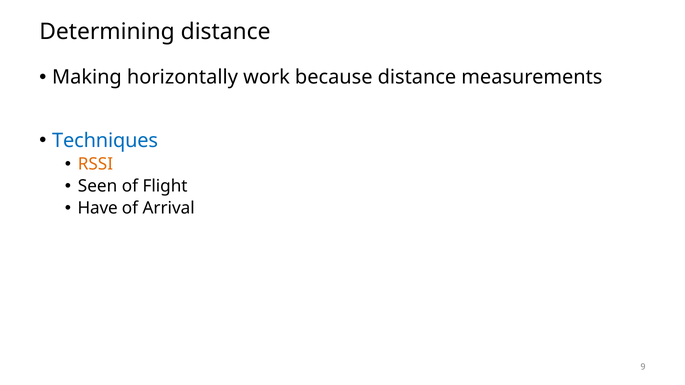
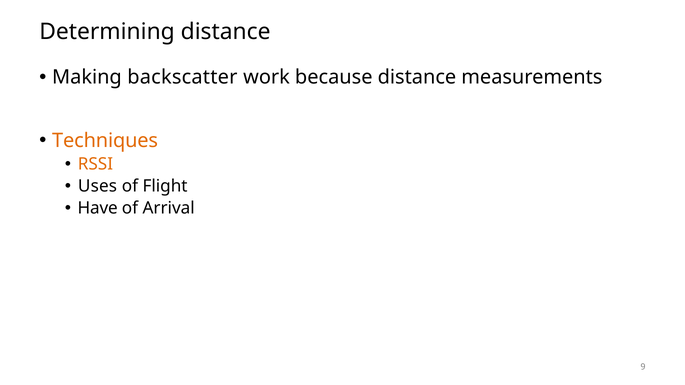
horizontally: horizontally -> backscatter
Techniques colour: blue -> orange
Seen: Seen -> Uses
